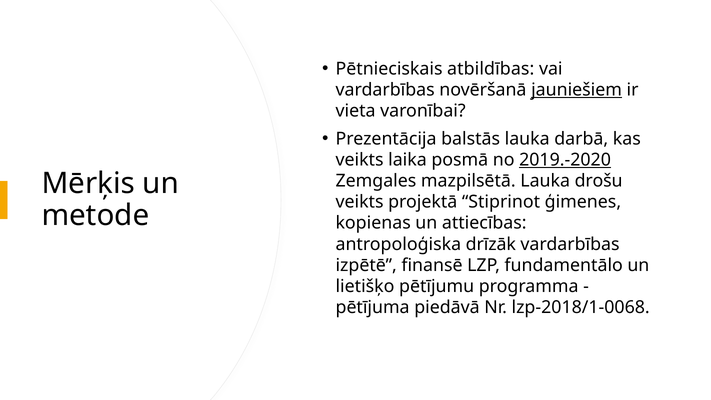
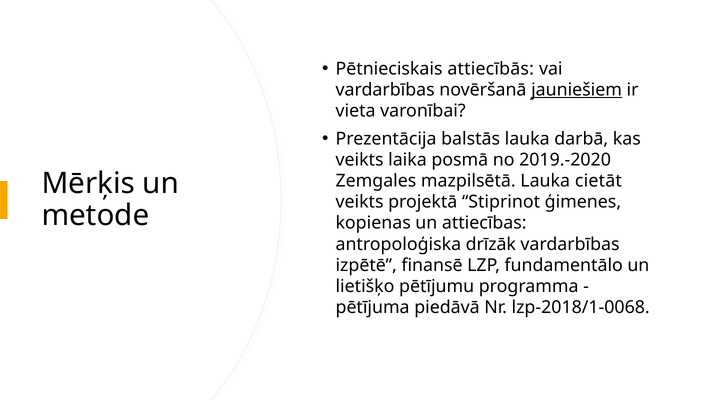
atbildības: atbildības -> attiecībās
2019.-2020 underline: present -> none
drošu: drošu -> cietāt
